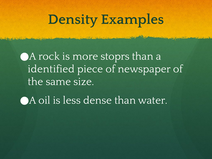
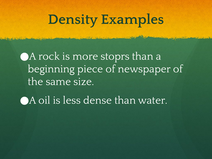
identified: identified -> beginning
